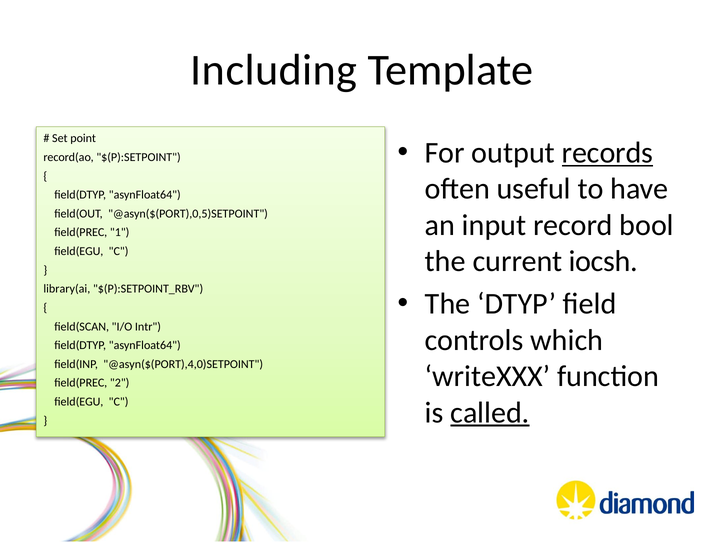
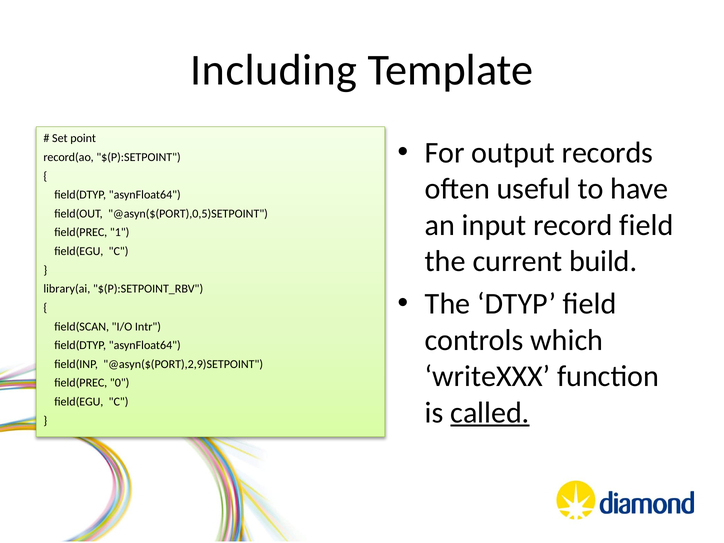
records underline: present -> none
record bool: bool -> field
iocsh: iocsh -> build
@asyn($(PORT),4,0)SETPOINT: @asyn($(PORT),4,0)SETPOINT -> @asyn($(PORT),2,9)SETPOINT
2: 2 -> 0
